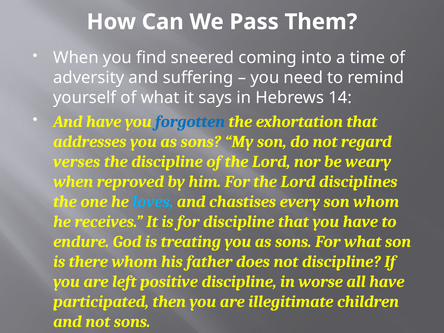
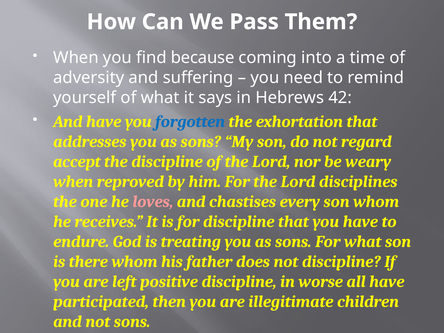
sneered: sneered -> because
14: 14 -> 42
verses: verses -> accept
loves colour: light blue -> pink
